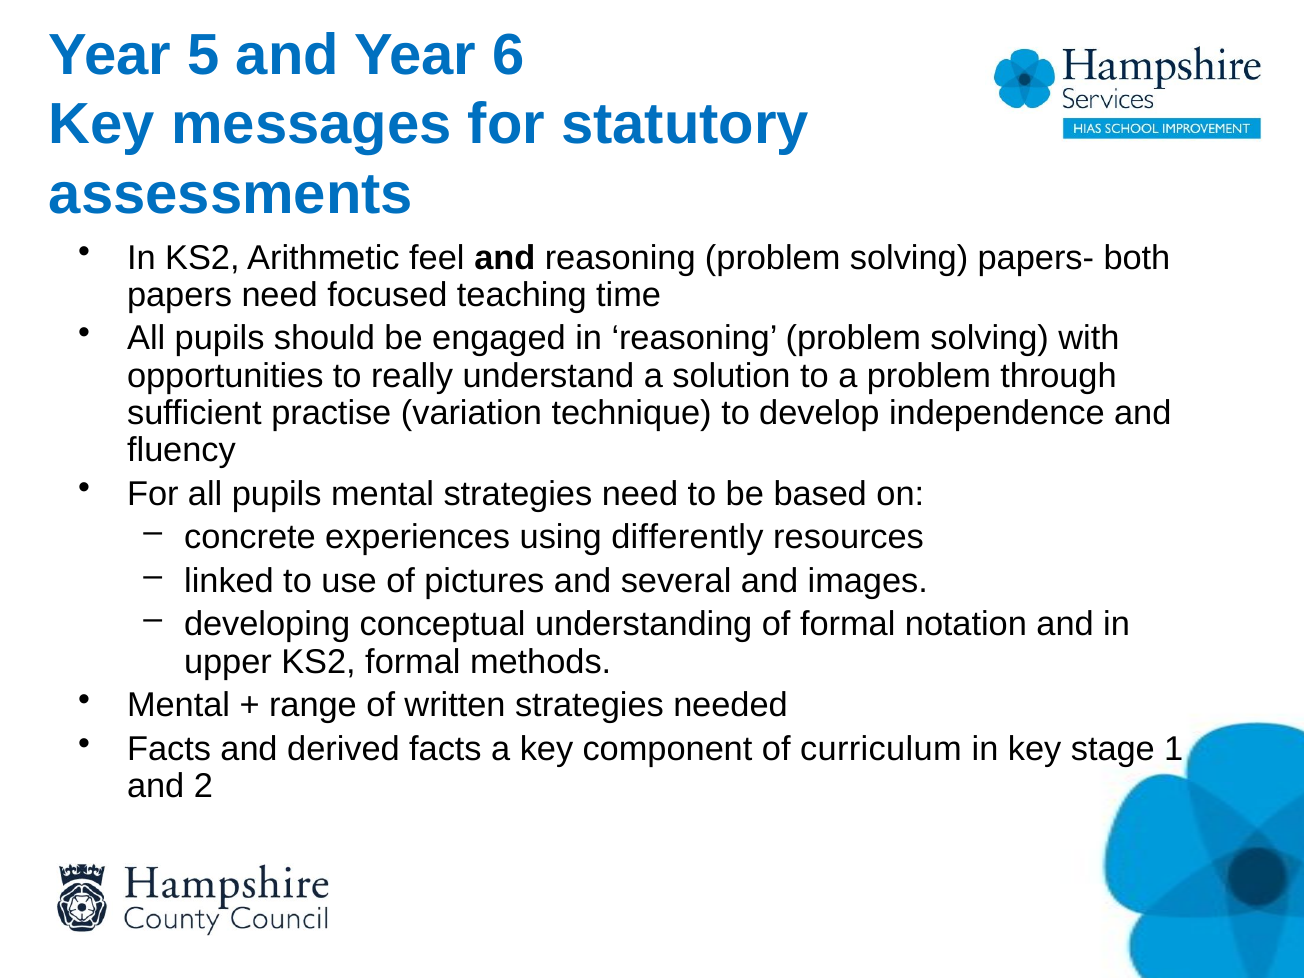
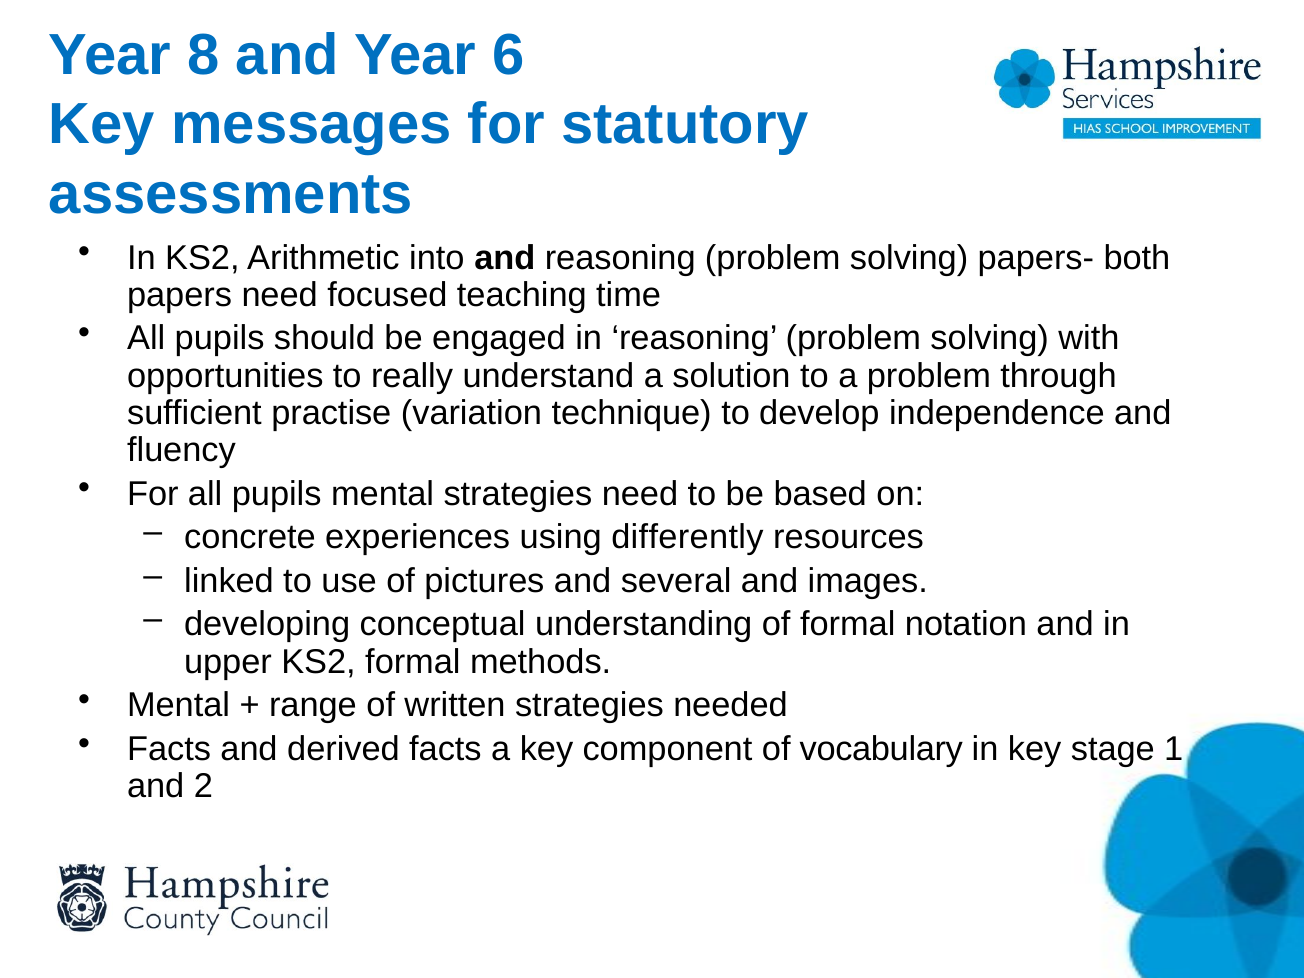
5: 5 -> 8
feel: feel -> into
curriculum: curriculum -> vocabulary
